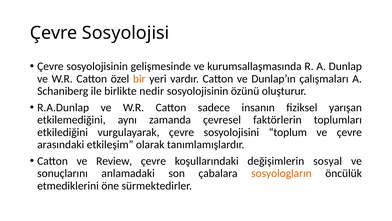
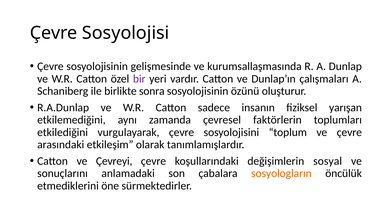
bir colour: orange -> purple
nedir: nedir -> sonra
Review: Review -> Çevreyi
